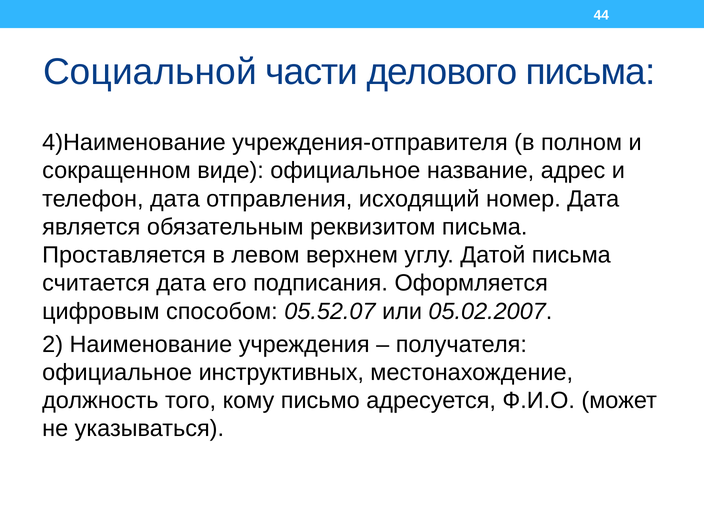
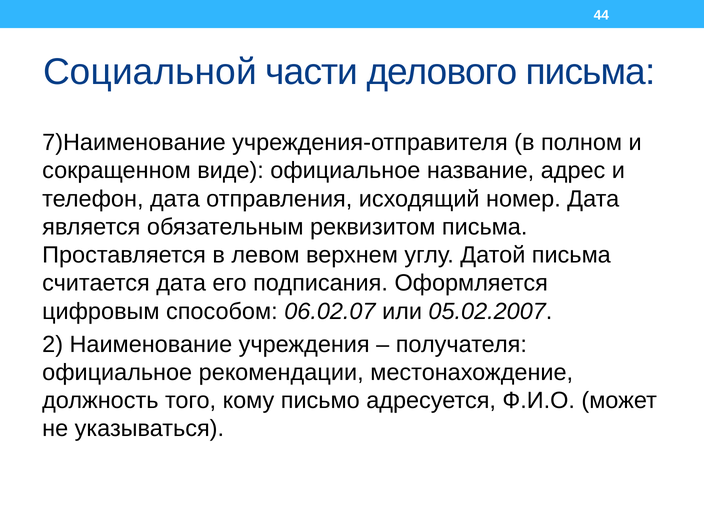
4)Наименование: 4)Наименование -> 7)Наименование
05.52.07: 05.52.07 -> 06.02.07
инструктивных: инструктивных -> рекомендации
